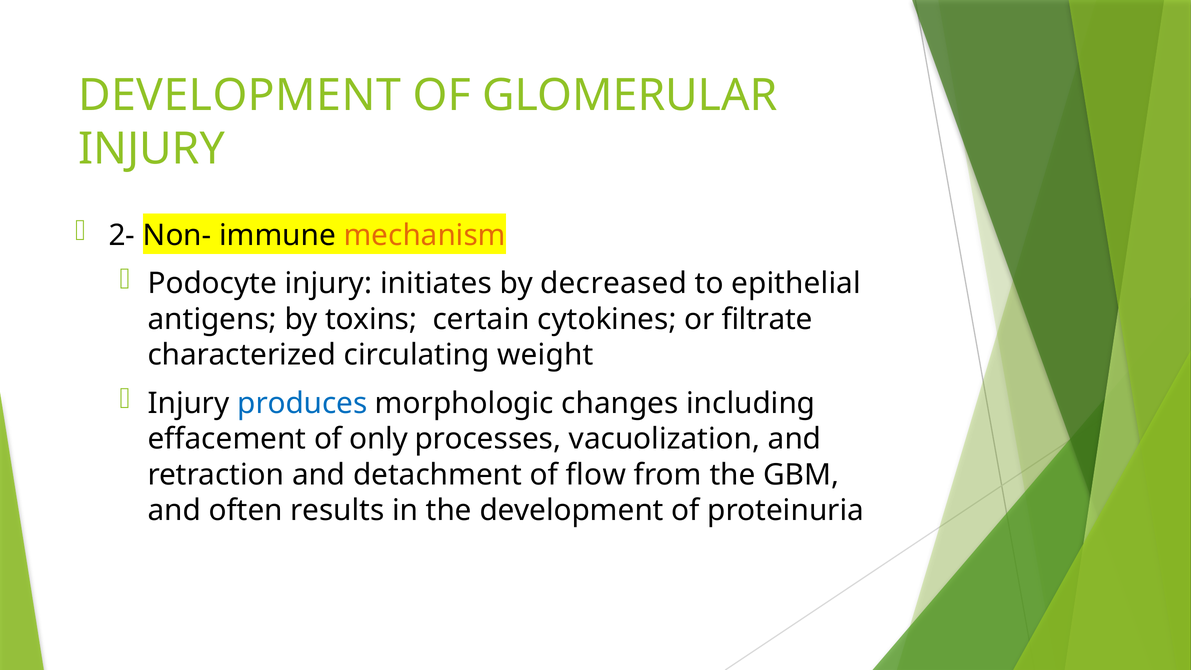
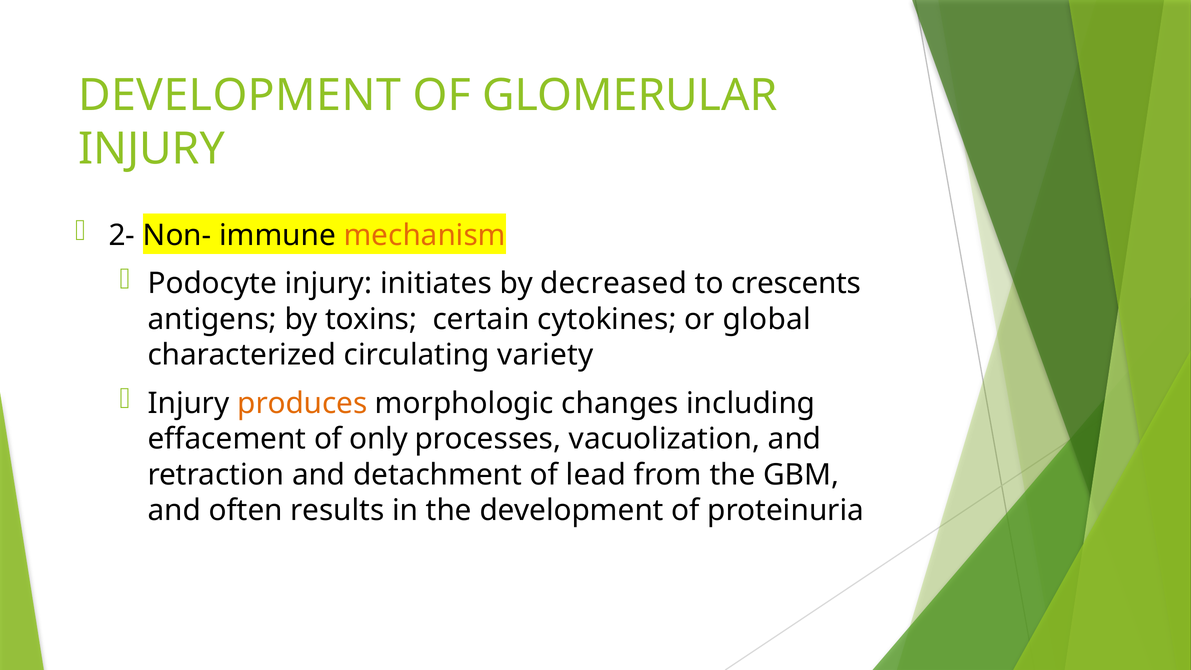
epithelial: epithelial -> crescents
filtrate: filtrate -> global
weight: weight -> variety
produces colour: blue -> orange
flow: flow -> lead
